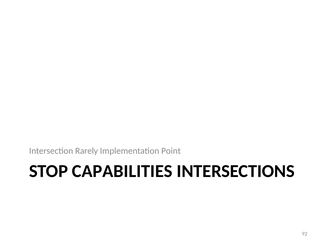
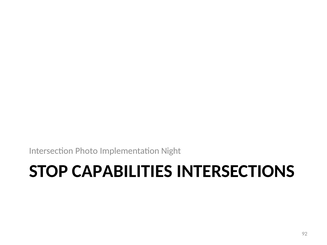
Rarely: Rarely -> Photo
Point: Point -> Night
